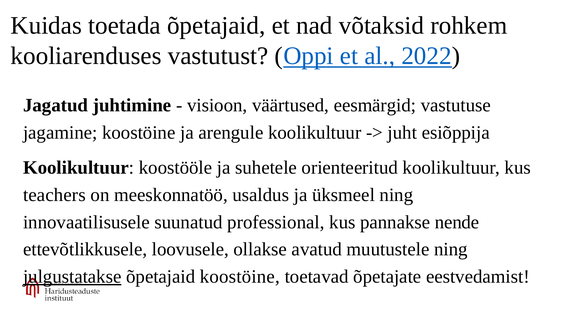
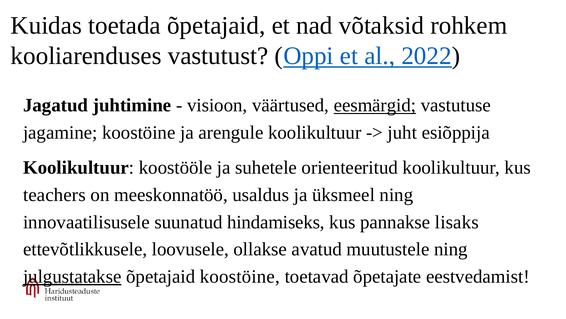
eesmärgid underline: none -> present
professional: professional -> hindamiseks
nende: nende -> lisaks
